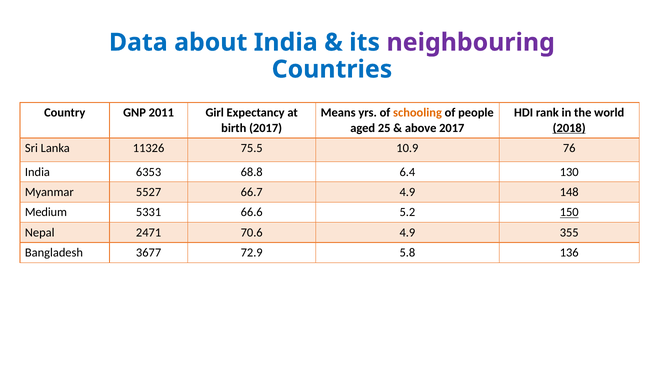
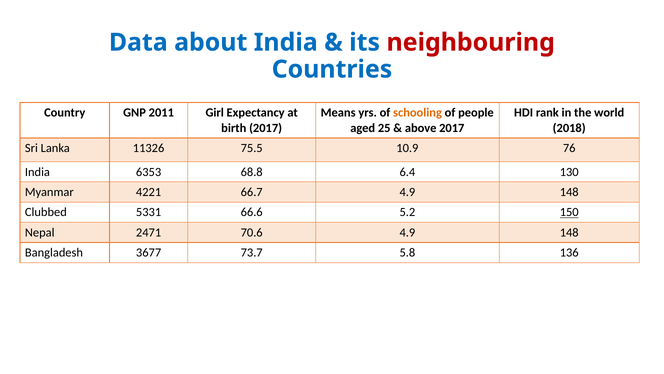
neighbouring colour: purple -> red
2018 underline: present -> none
5527: 5527 -> 4221
Medium: Medium -> Clubbed
70.6 4.9 355: 355 -> 148
72.9: 72.9 -> 73.7
